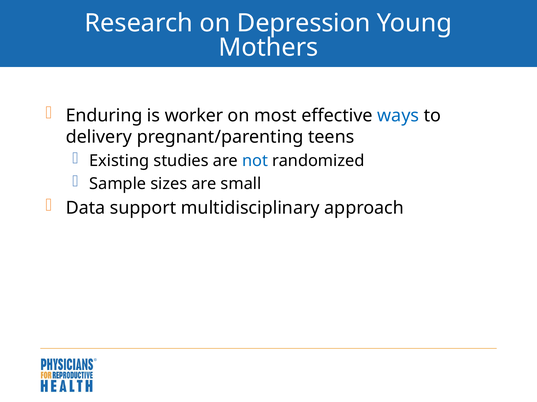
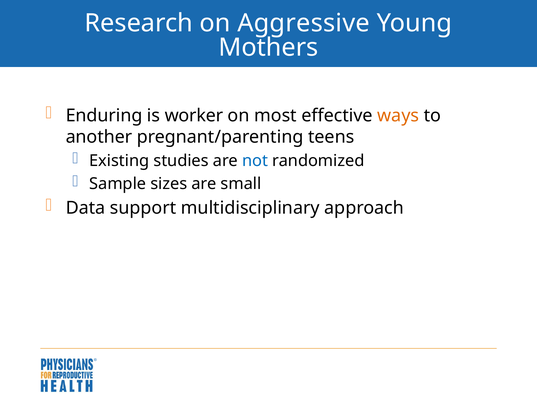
Depression: Depression -> Aggressive
ways colour: blue -> orange
delivery: delivery -> another
